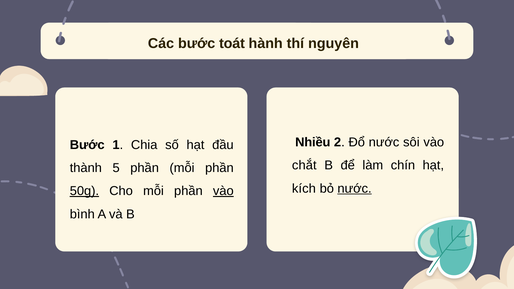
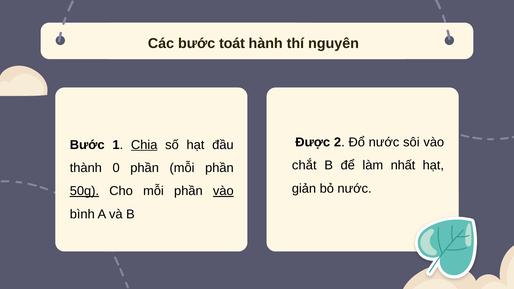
Nhiều: Nhiều -> Được
Chia underline: none -> present
chín: chín -> nhất
5: 5 -> 0
kích: kích -> giản
nước at (355, 189) underline: present -> none
